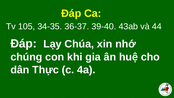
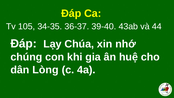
Thực: Thực -> Lòng
